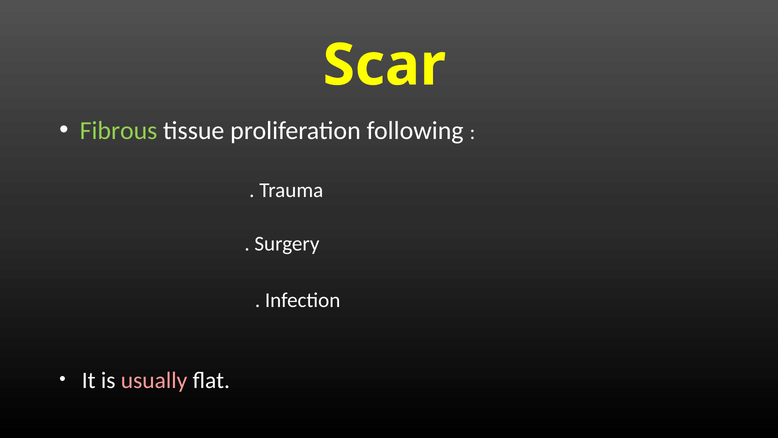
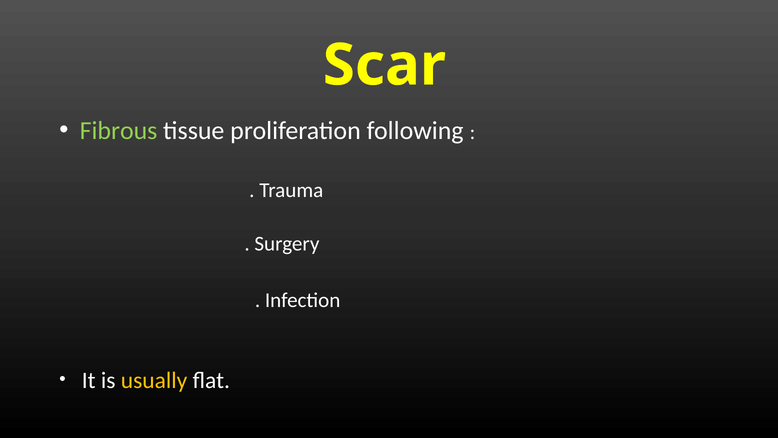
usually colour: pink -> yellow
